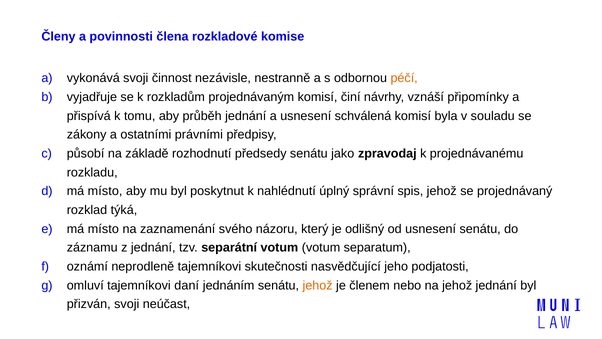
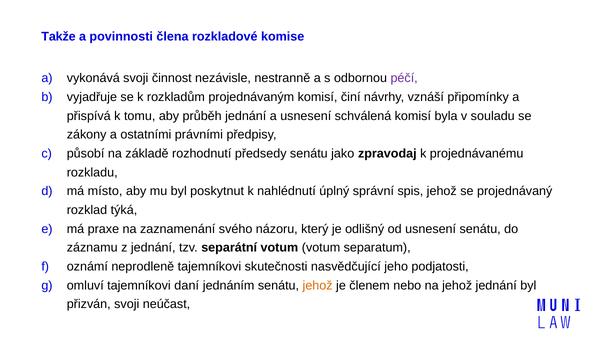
Členy: Členy -> Takže
péčí colour: orange -> purple
místo at (103, 229): místo -> praxe
